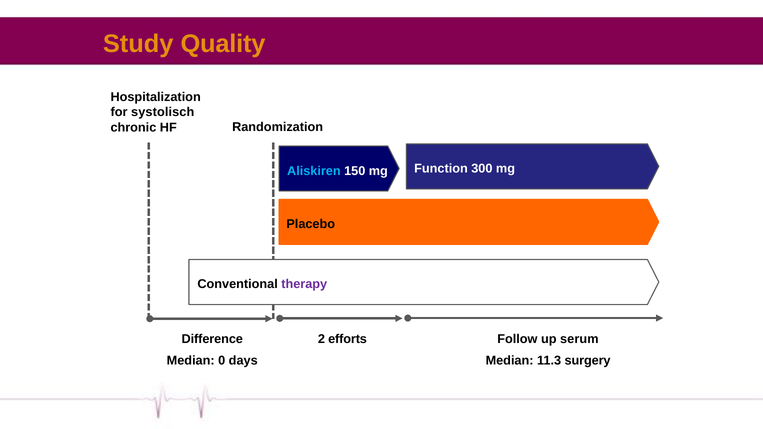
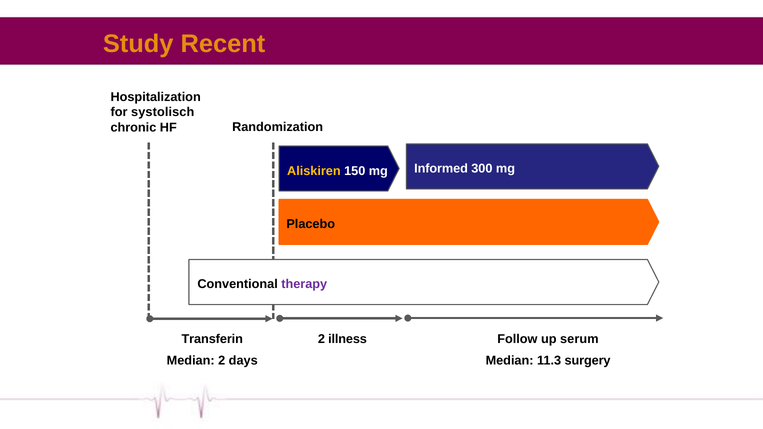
Quality: Quality -> Recent
Aliskiren colour: light blue -> yellow
Function: Function -> Informed
Difference: Difference -> Transferin
efforts: efforts -> illness
Median 0: 0 -> 2
